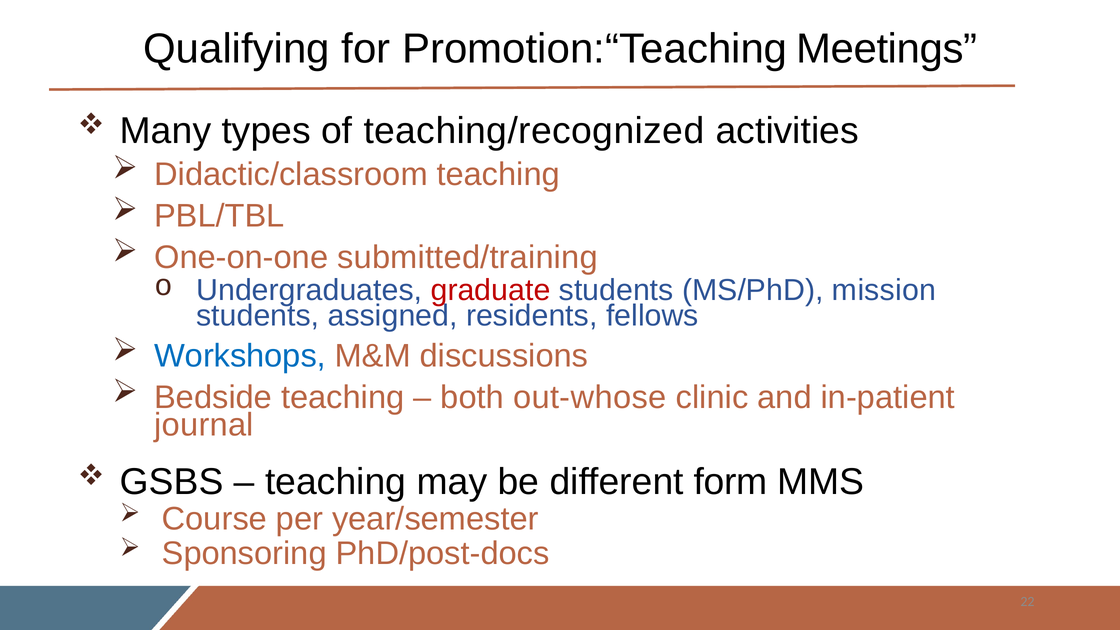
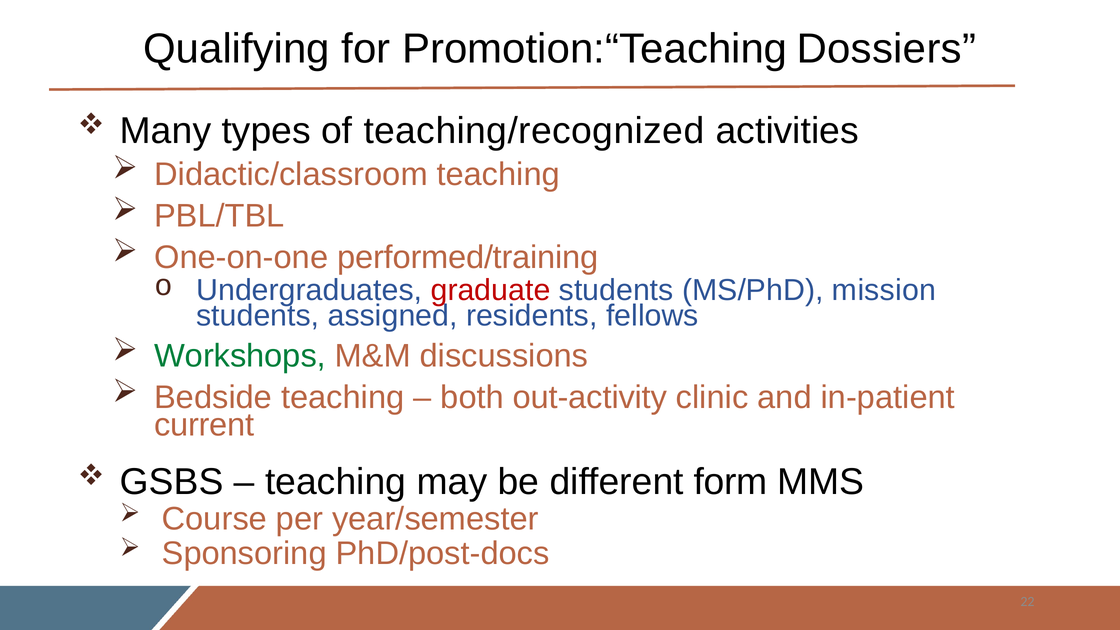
Meetings: Meetings -> Dossiers
submitted/training: submitted/training -> performed/training
Workshops colour: blue -> green
out-whose: out-whose -> out-activity
journal: journal -> current
